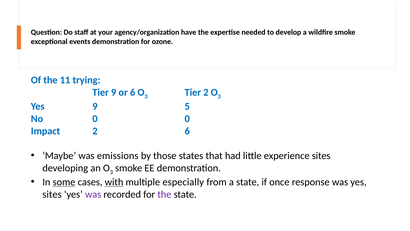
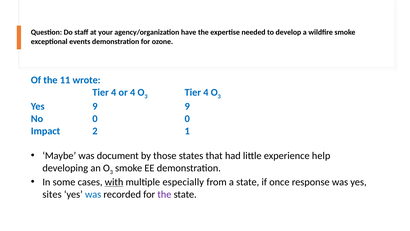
trying: trying -> wrote
9 at (114, 92): 9 -> 4
or 6: 6 -> 4
3 Tier 2: 2 -> 4
9 5: 5 -> 9
2 6: 6 -> 1
emissions: emissions -> document
experience sites: sites -> help
some underline: present -> none
was at (93, 194) colour: purple -> blue
